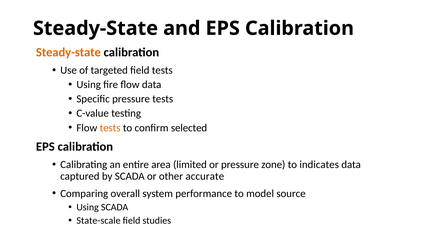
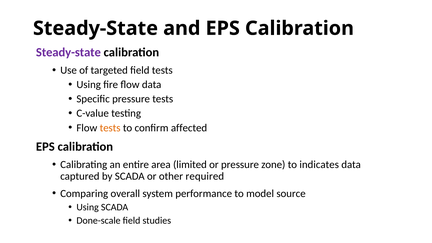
Steady-state at (68, 52) colour: orange -> purple
selected: selected -> affected
accurate: accurate -> required
State-scale: State-scale -> Done-scale
